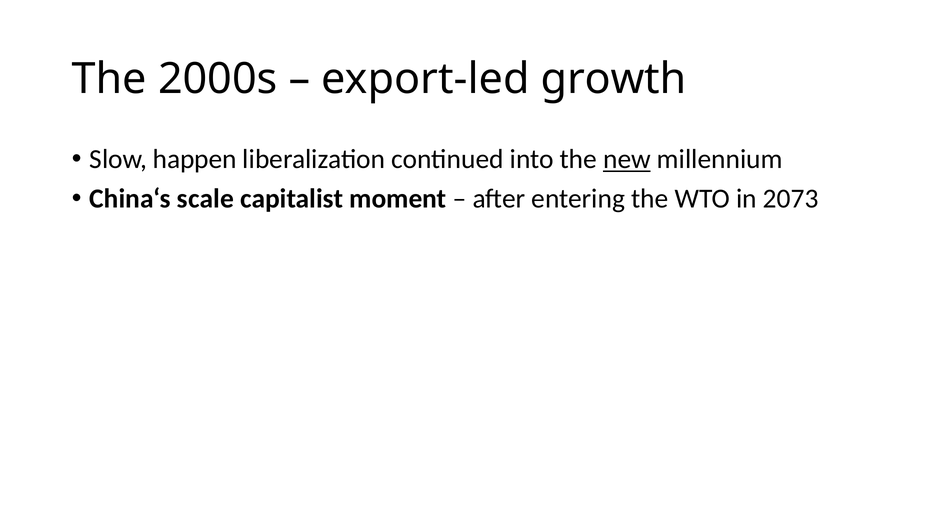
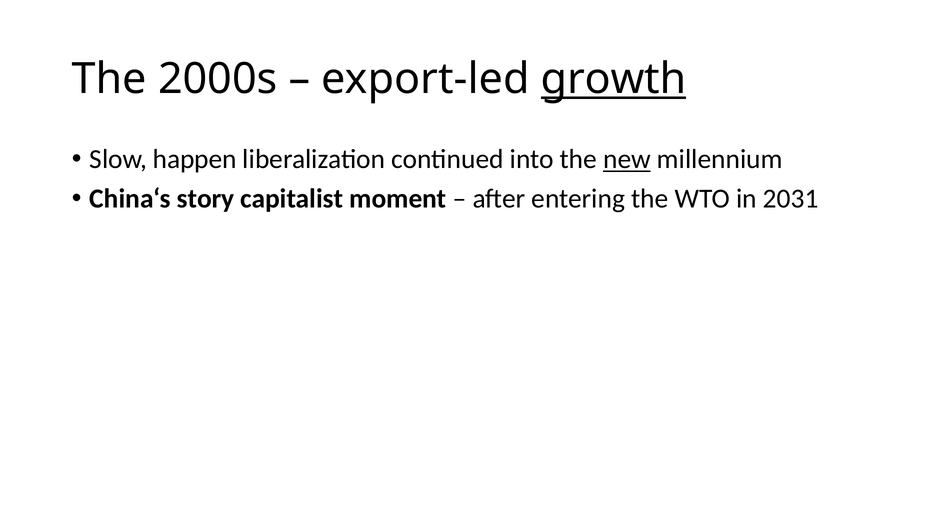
growth underline: none -> present
scale: scale -> story
2073: 2073 -> 2031
